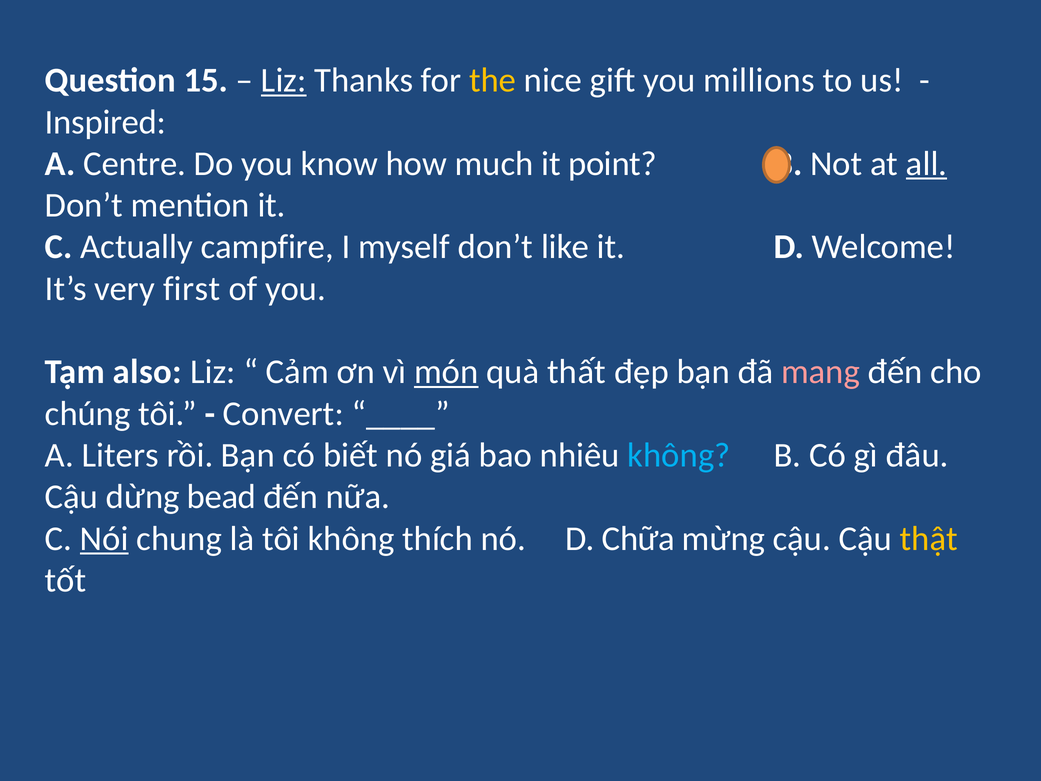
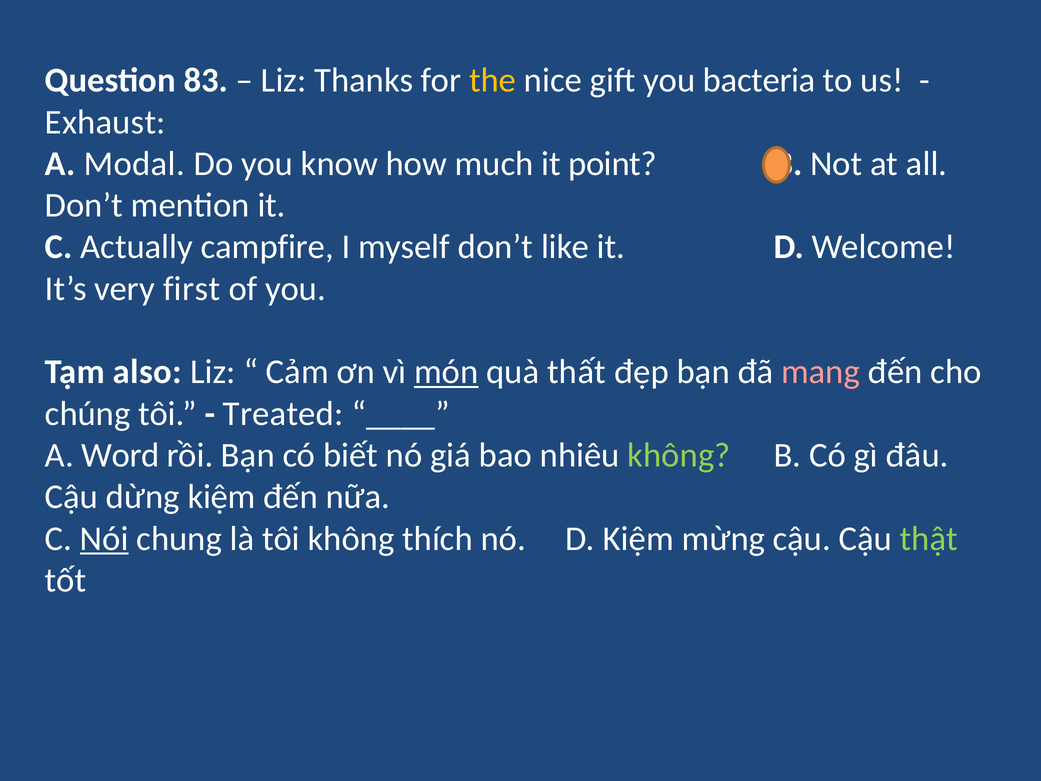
15: 15 -> 83
Liz at (284, 80) underline: present -> none
millions: millions -> bacteria
Inspired: Inspired -> Exhaust
Centre: Centre -> Modal
all underline: present -> none
Convert: Convert -> Treated
Liters: Liters -> Word
không at (679, 455) colour: light blue -> light green
dừng bead: bead -> kiệm
D Chữa: Chữa -> Kiệm
thật colour: yellow -> light green
